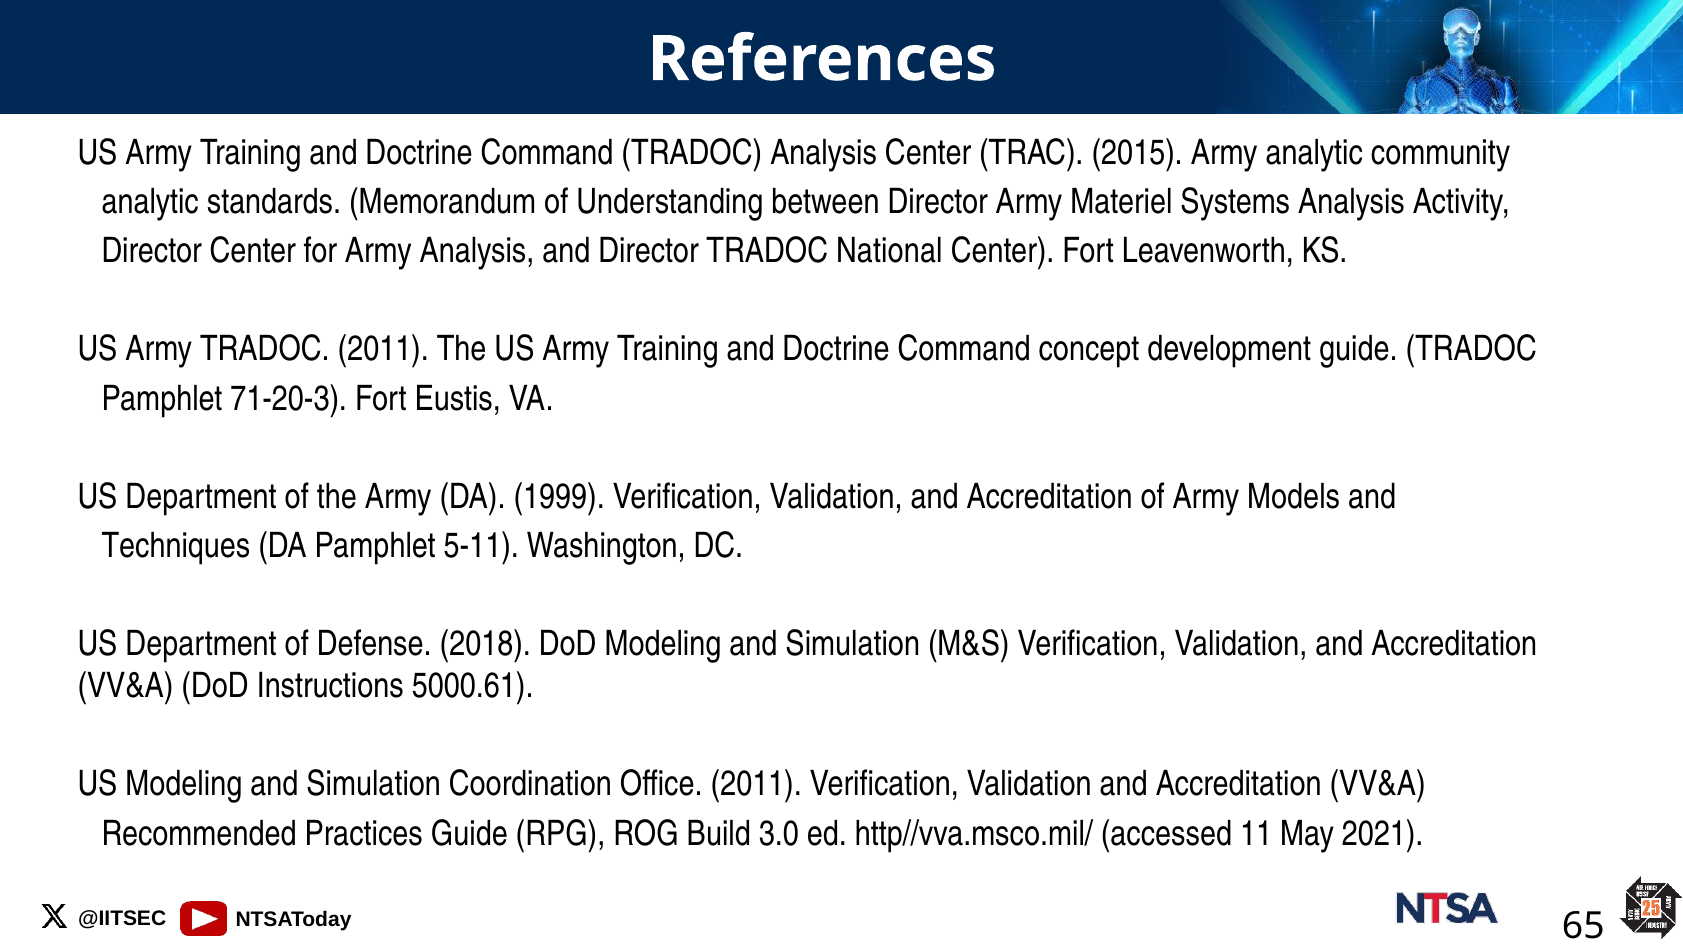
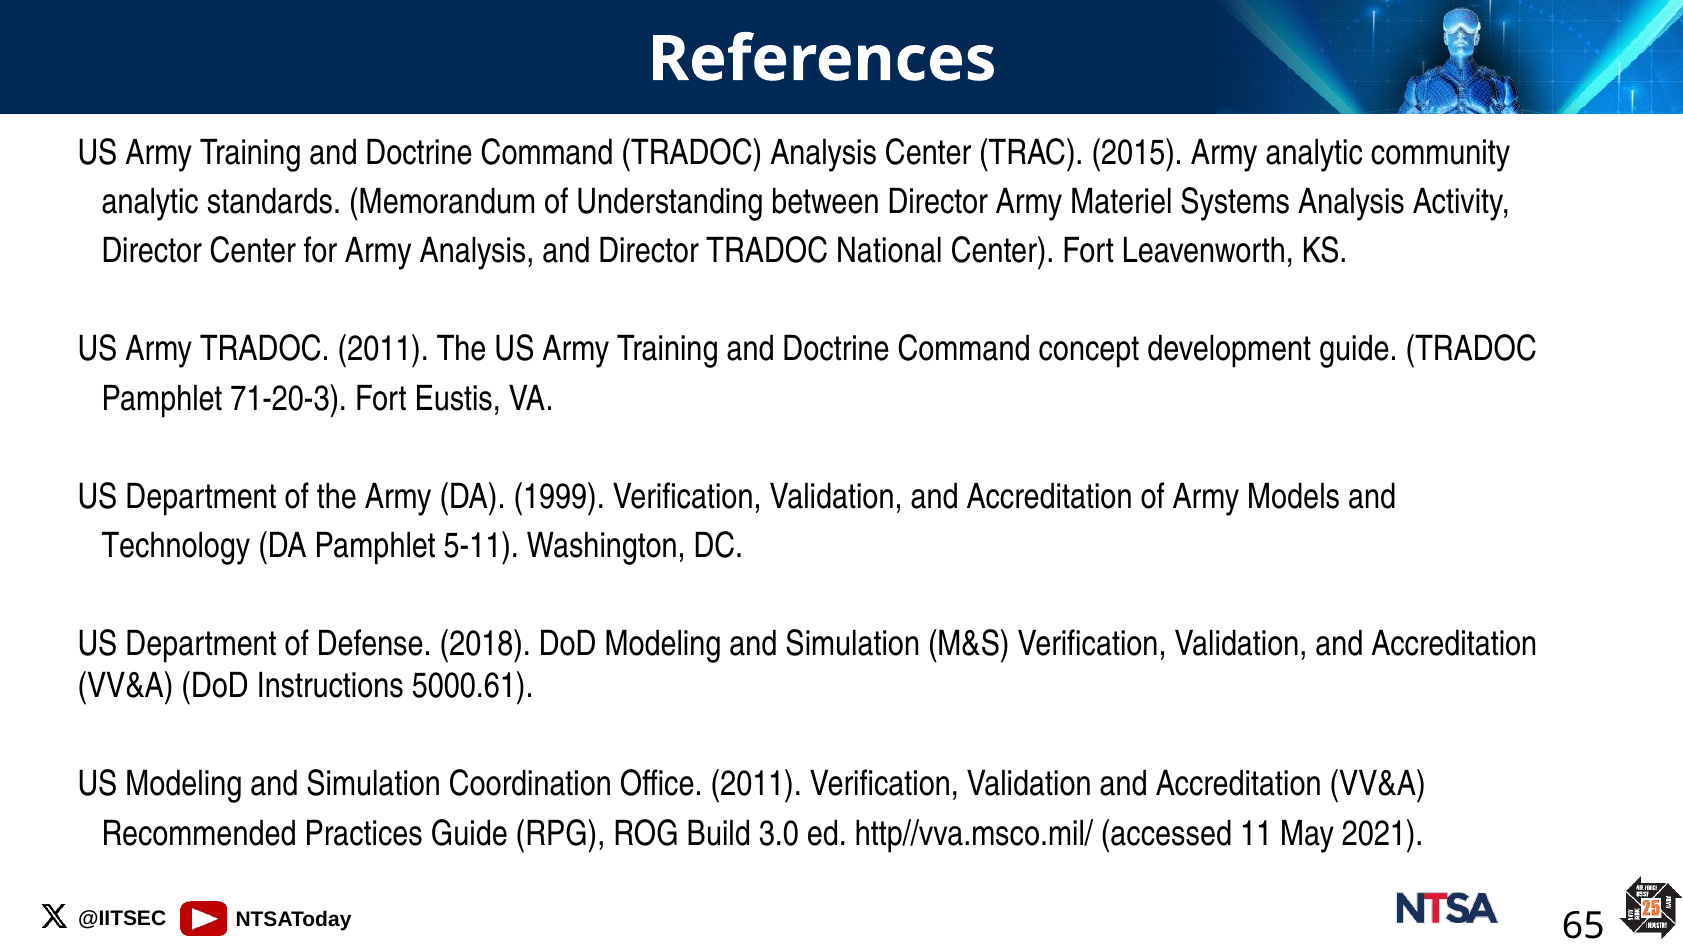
Techniques: Techniques -> Technology
